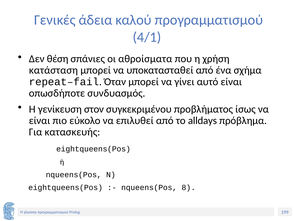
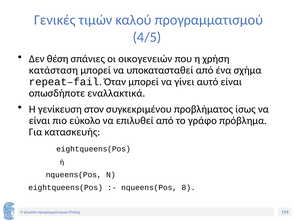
άδεια: άδεια -> τιμών
4/1: 4/1 -> 4/5
αθροίσματα: αθροίσματα -> οικογενειών
συνδυασμός: συνδυασμός -> εναλλακτικά
alldays: alldays -> γράφο
